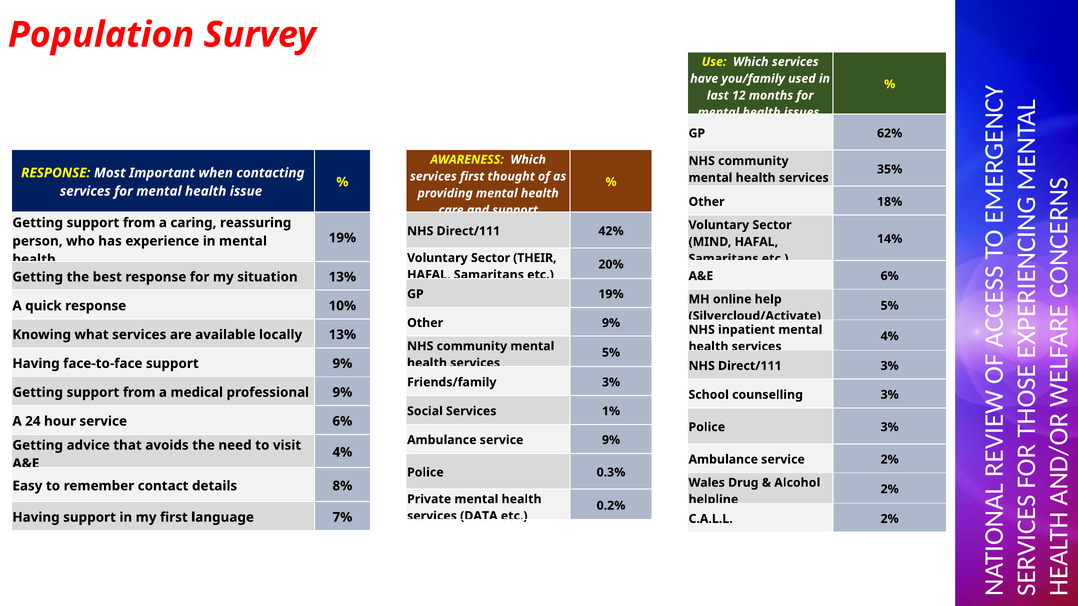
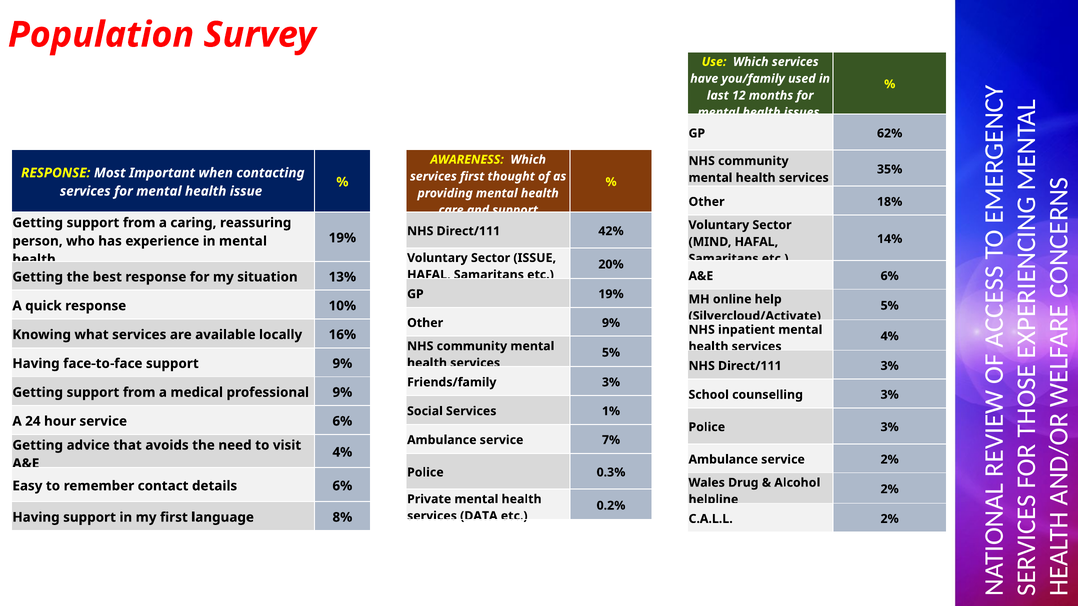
Sector THEIR: THEIR -> ISSUE
locally 13%: 13% -> 16%
service 9%: 9% -> 7%
details 8%: 8% -> 6%
7%: 7% -> 8%
